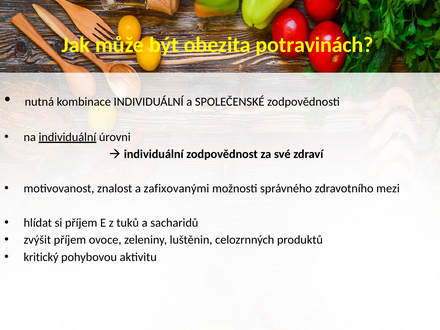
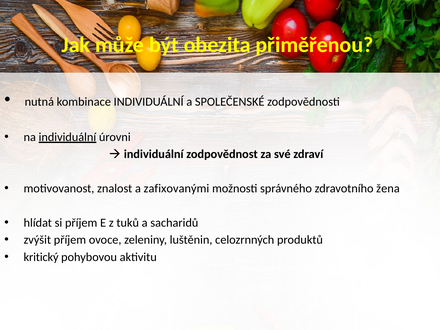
potravinách: potravinách -> přiměřenou
mezi: mezi -> žena
